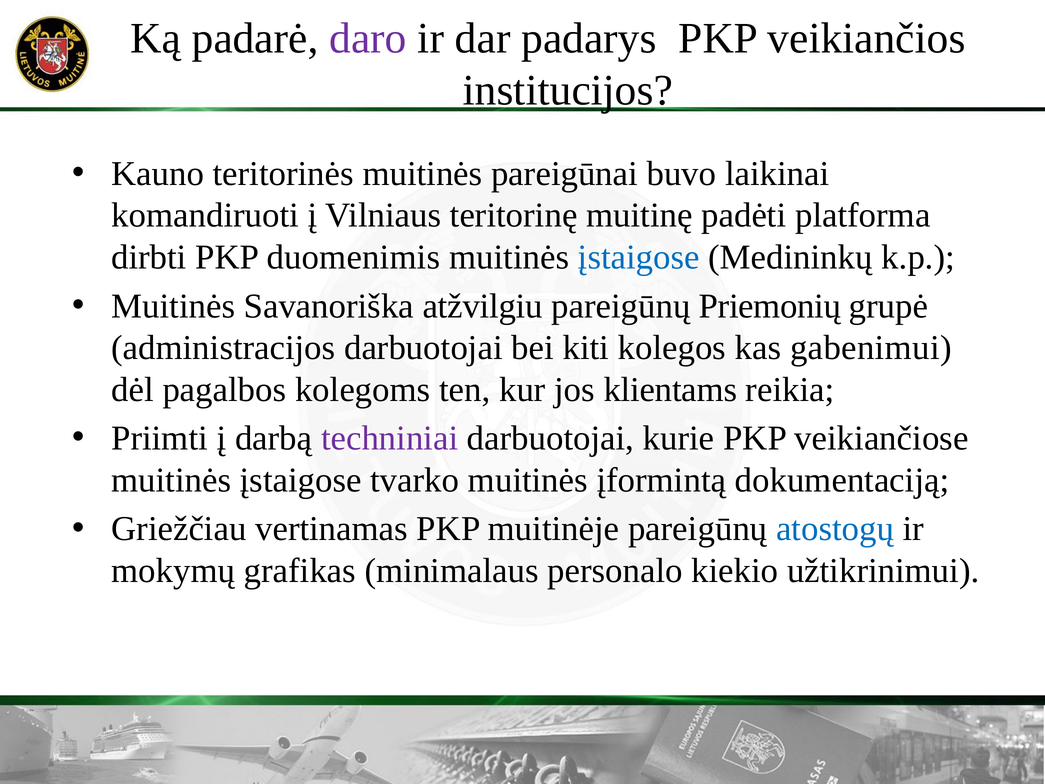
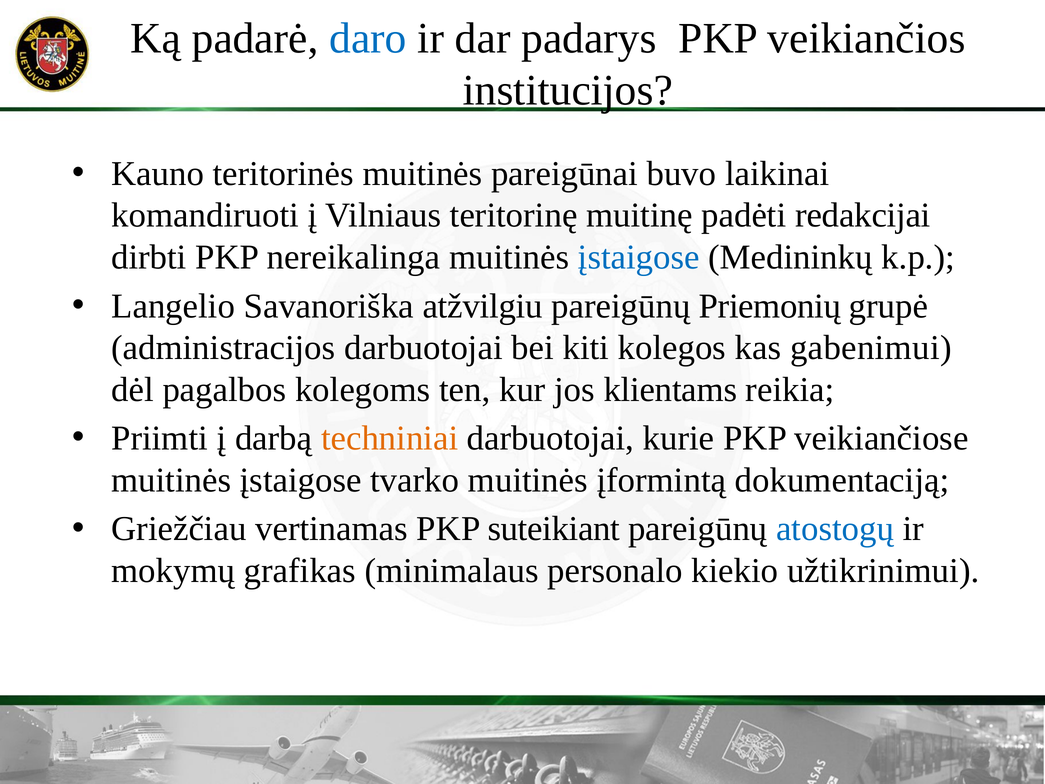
daro colour: purple -> blue
platforma: platforma -> redakcijai
duomenimis: duomenimis -> nereikalinga
Muitinės at (173, 306): Muitinės -> Langelio
techniniai colour: purple -> orange
muitinėje: muitinėje -> suteikiant
